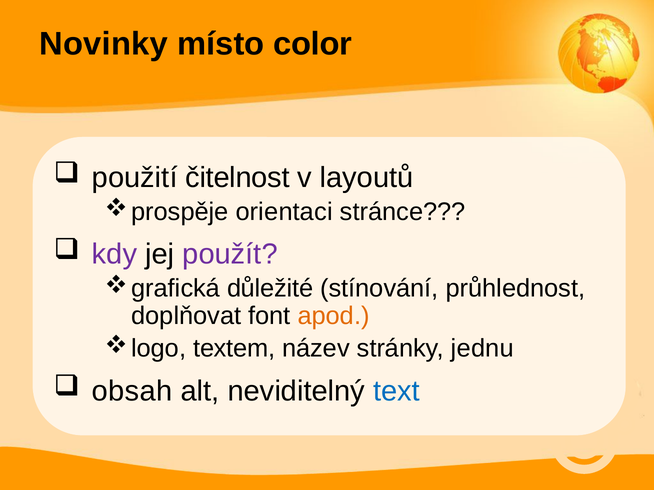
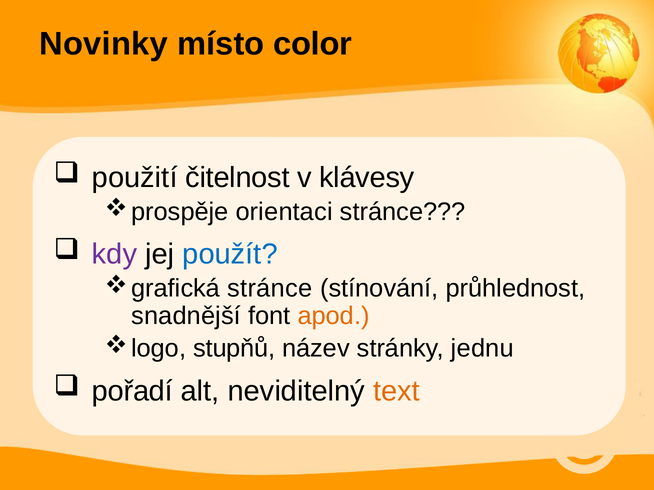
layoutů: layoutů -> klávesy
použít colour: purple -> blue
důležité at (270, 289): důležité -> stránce
doplňovat: doplňovat -> snadnější
textem: textem -> stupňů
obsah: obsah -> pořadí
text colour: blue -> orange
